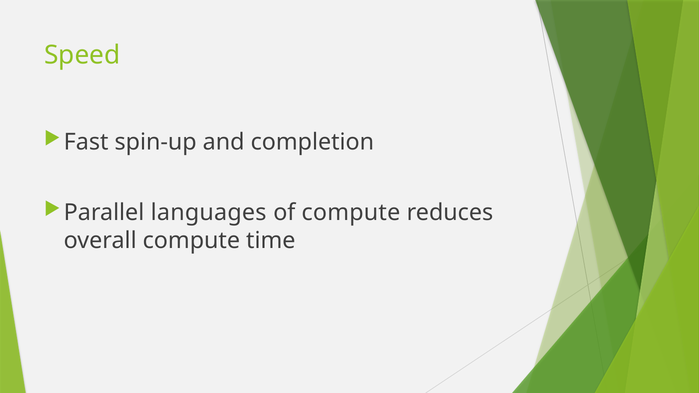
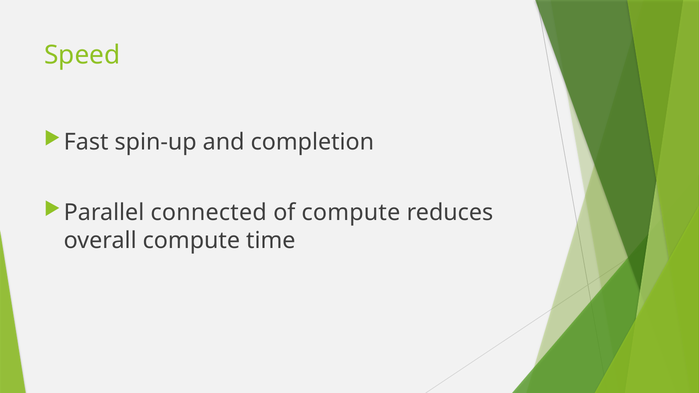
languages: languages -> connected
